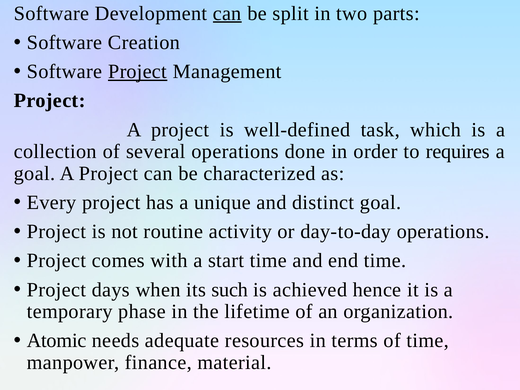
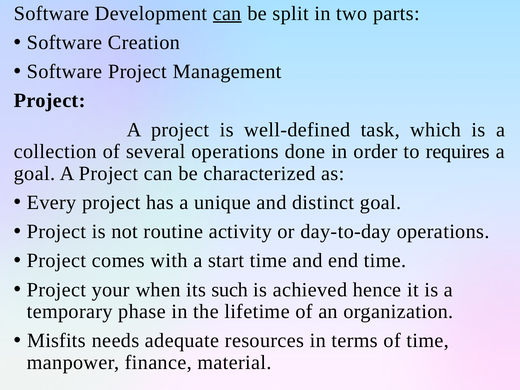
Project at (137, 72) underline: present -> none
days: days -> your
Atomic: Atomic -> Misfits
